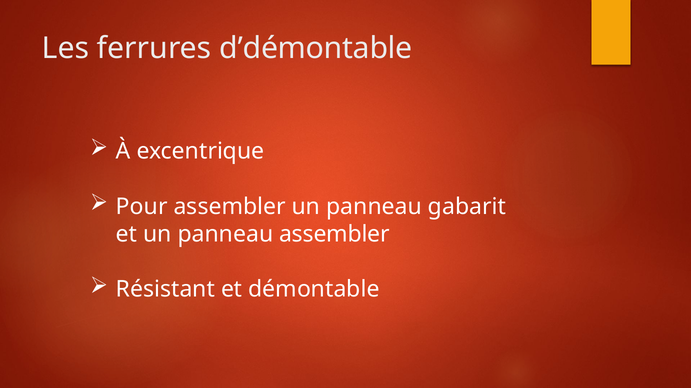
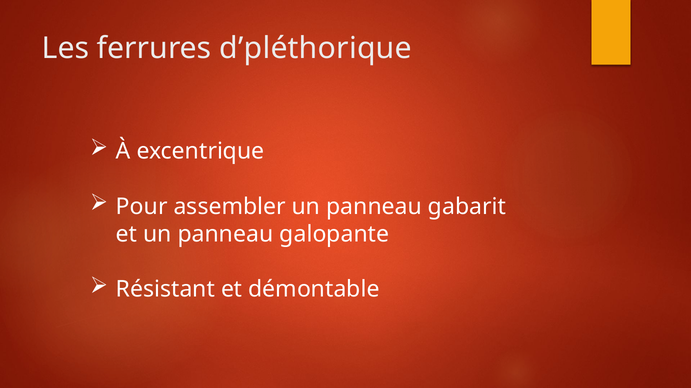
d’démontable: d’démontable -> d’pléthorique
panneau assembler: assembler -> galopante
